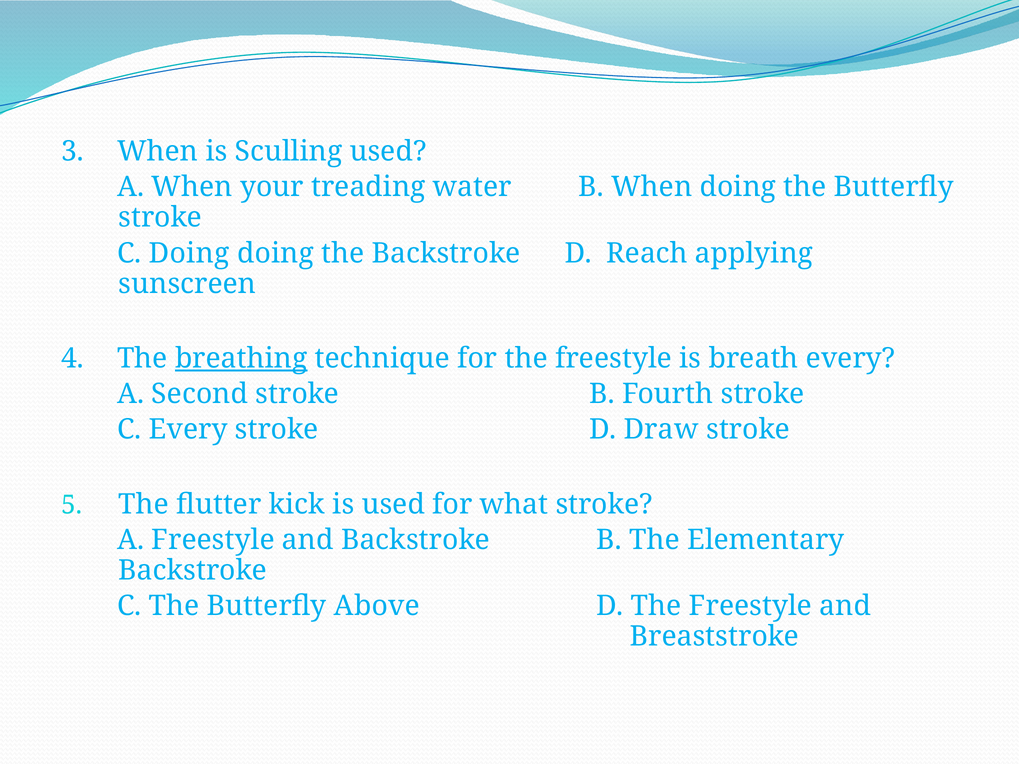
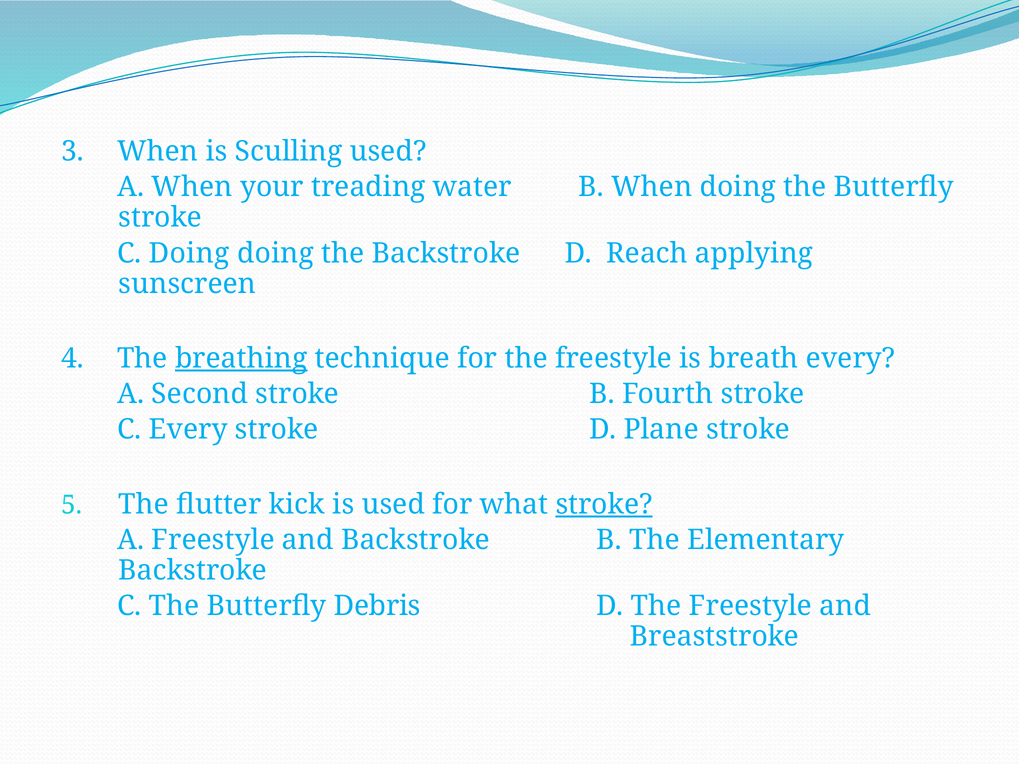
Draw: Draw -> Plane
stroke at (604, 504) underline: none -> present
Above: Above -> Debris
